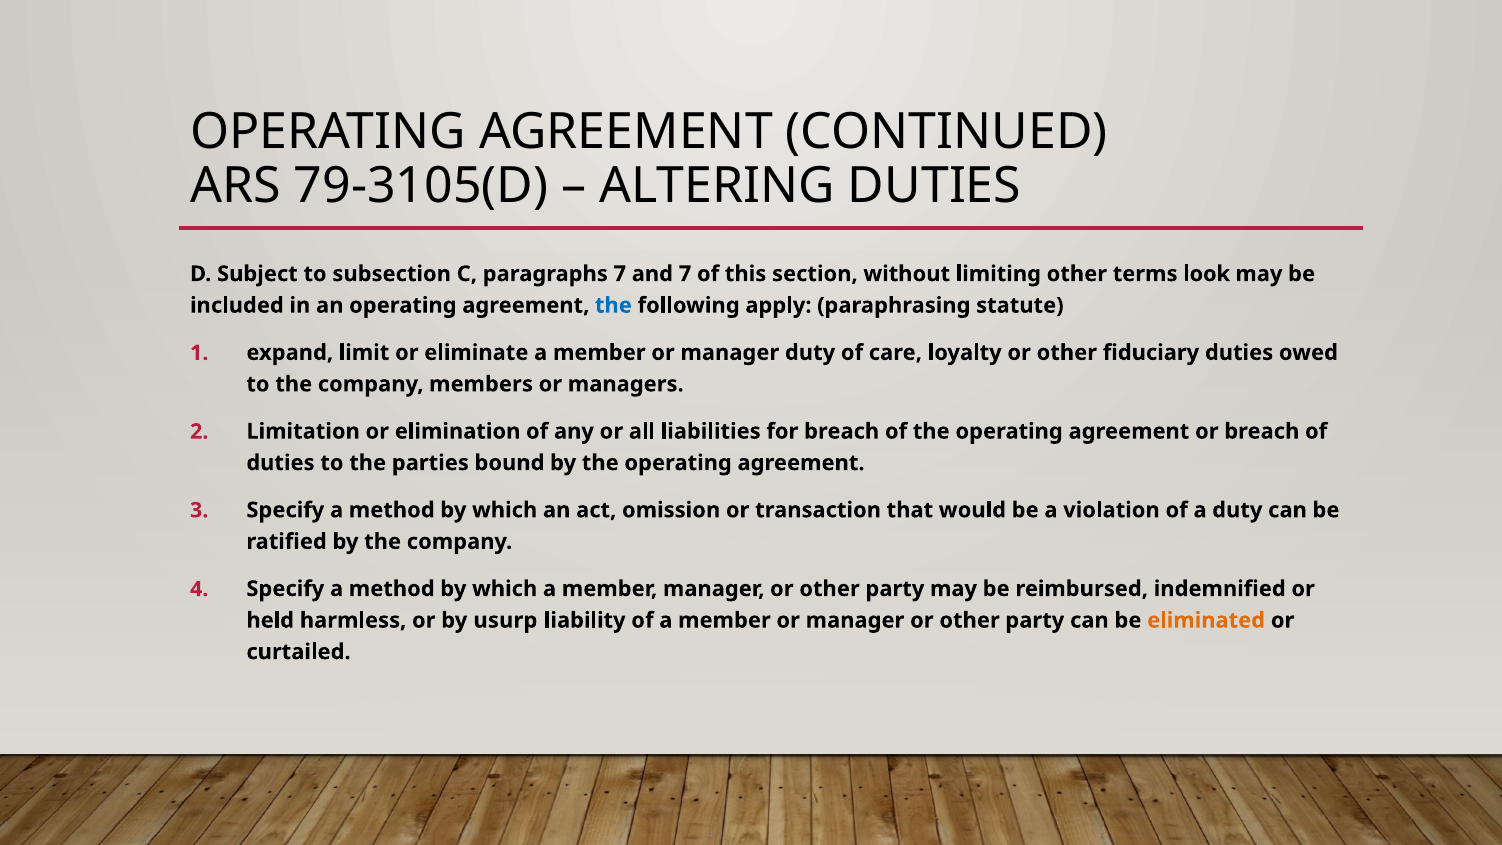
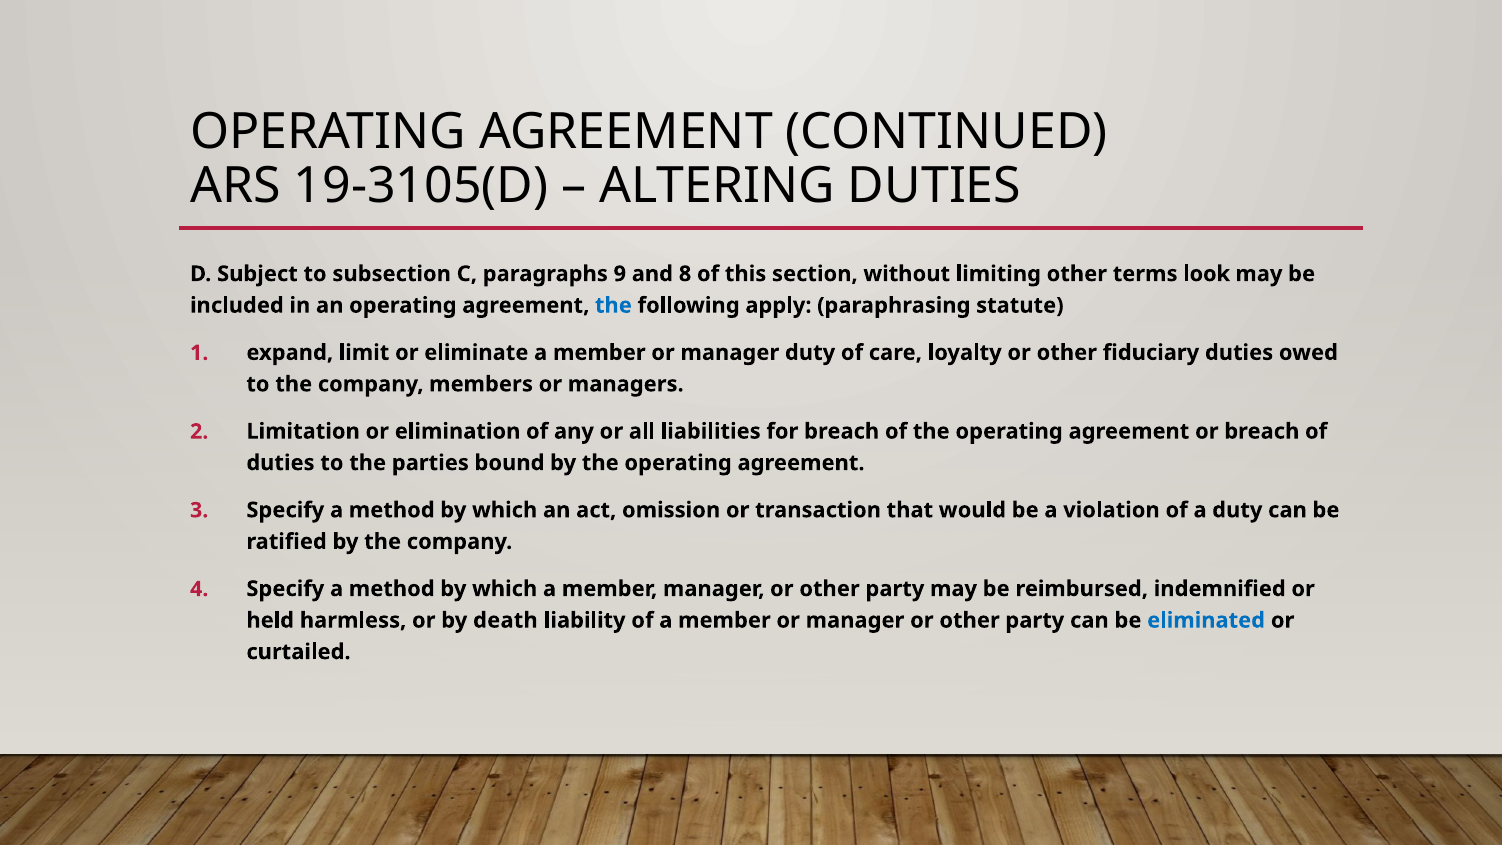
79-3105(D: 79-3105(D -> 19-3105(D
paragraphs 7: 7 -> 9
and 7: 7 -> 8
usurp: usurp -> death
eliminated colour: orange -> blue
